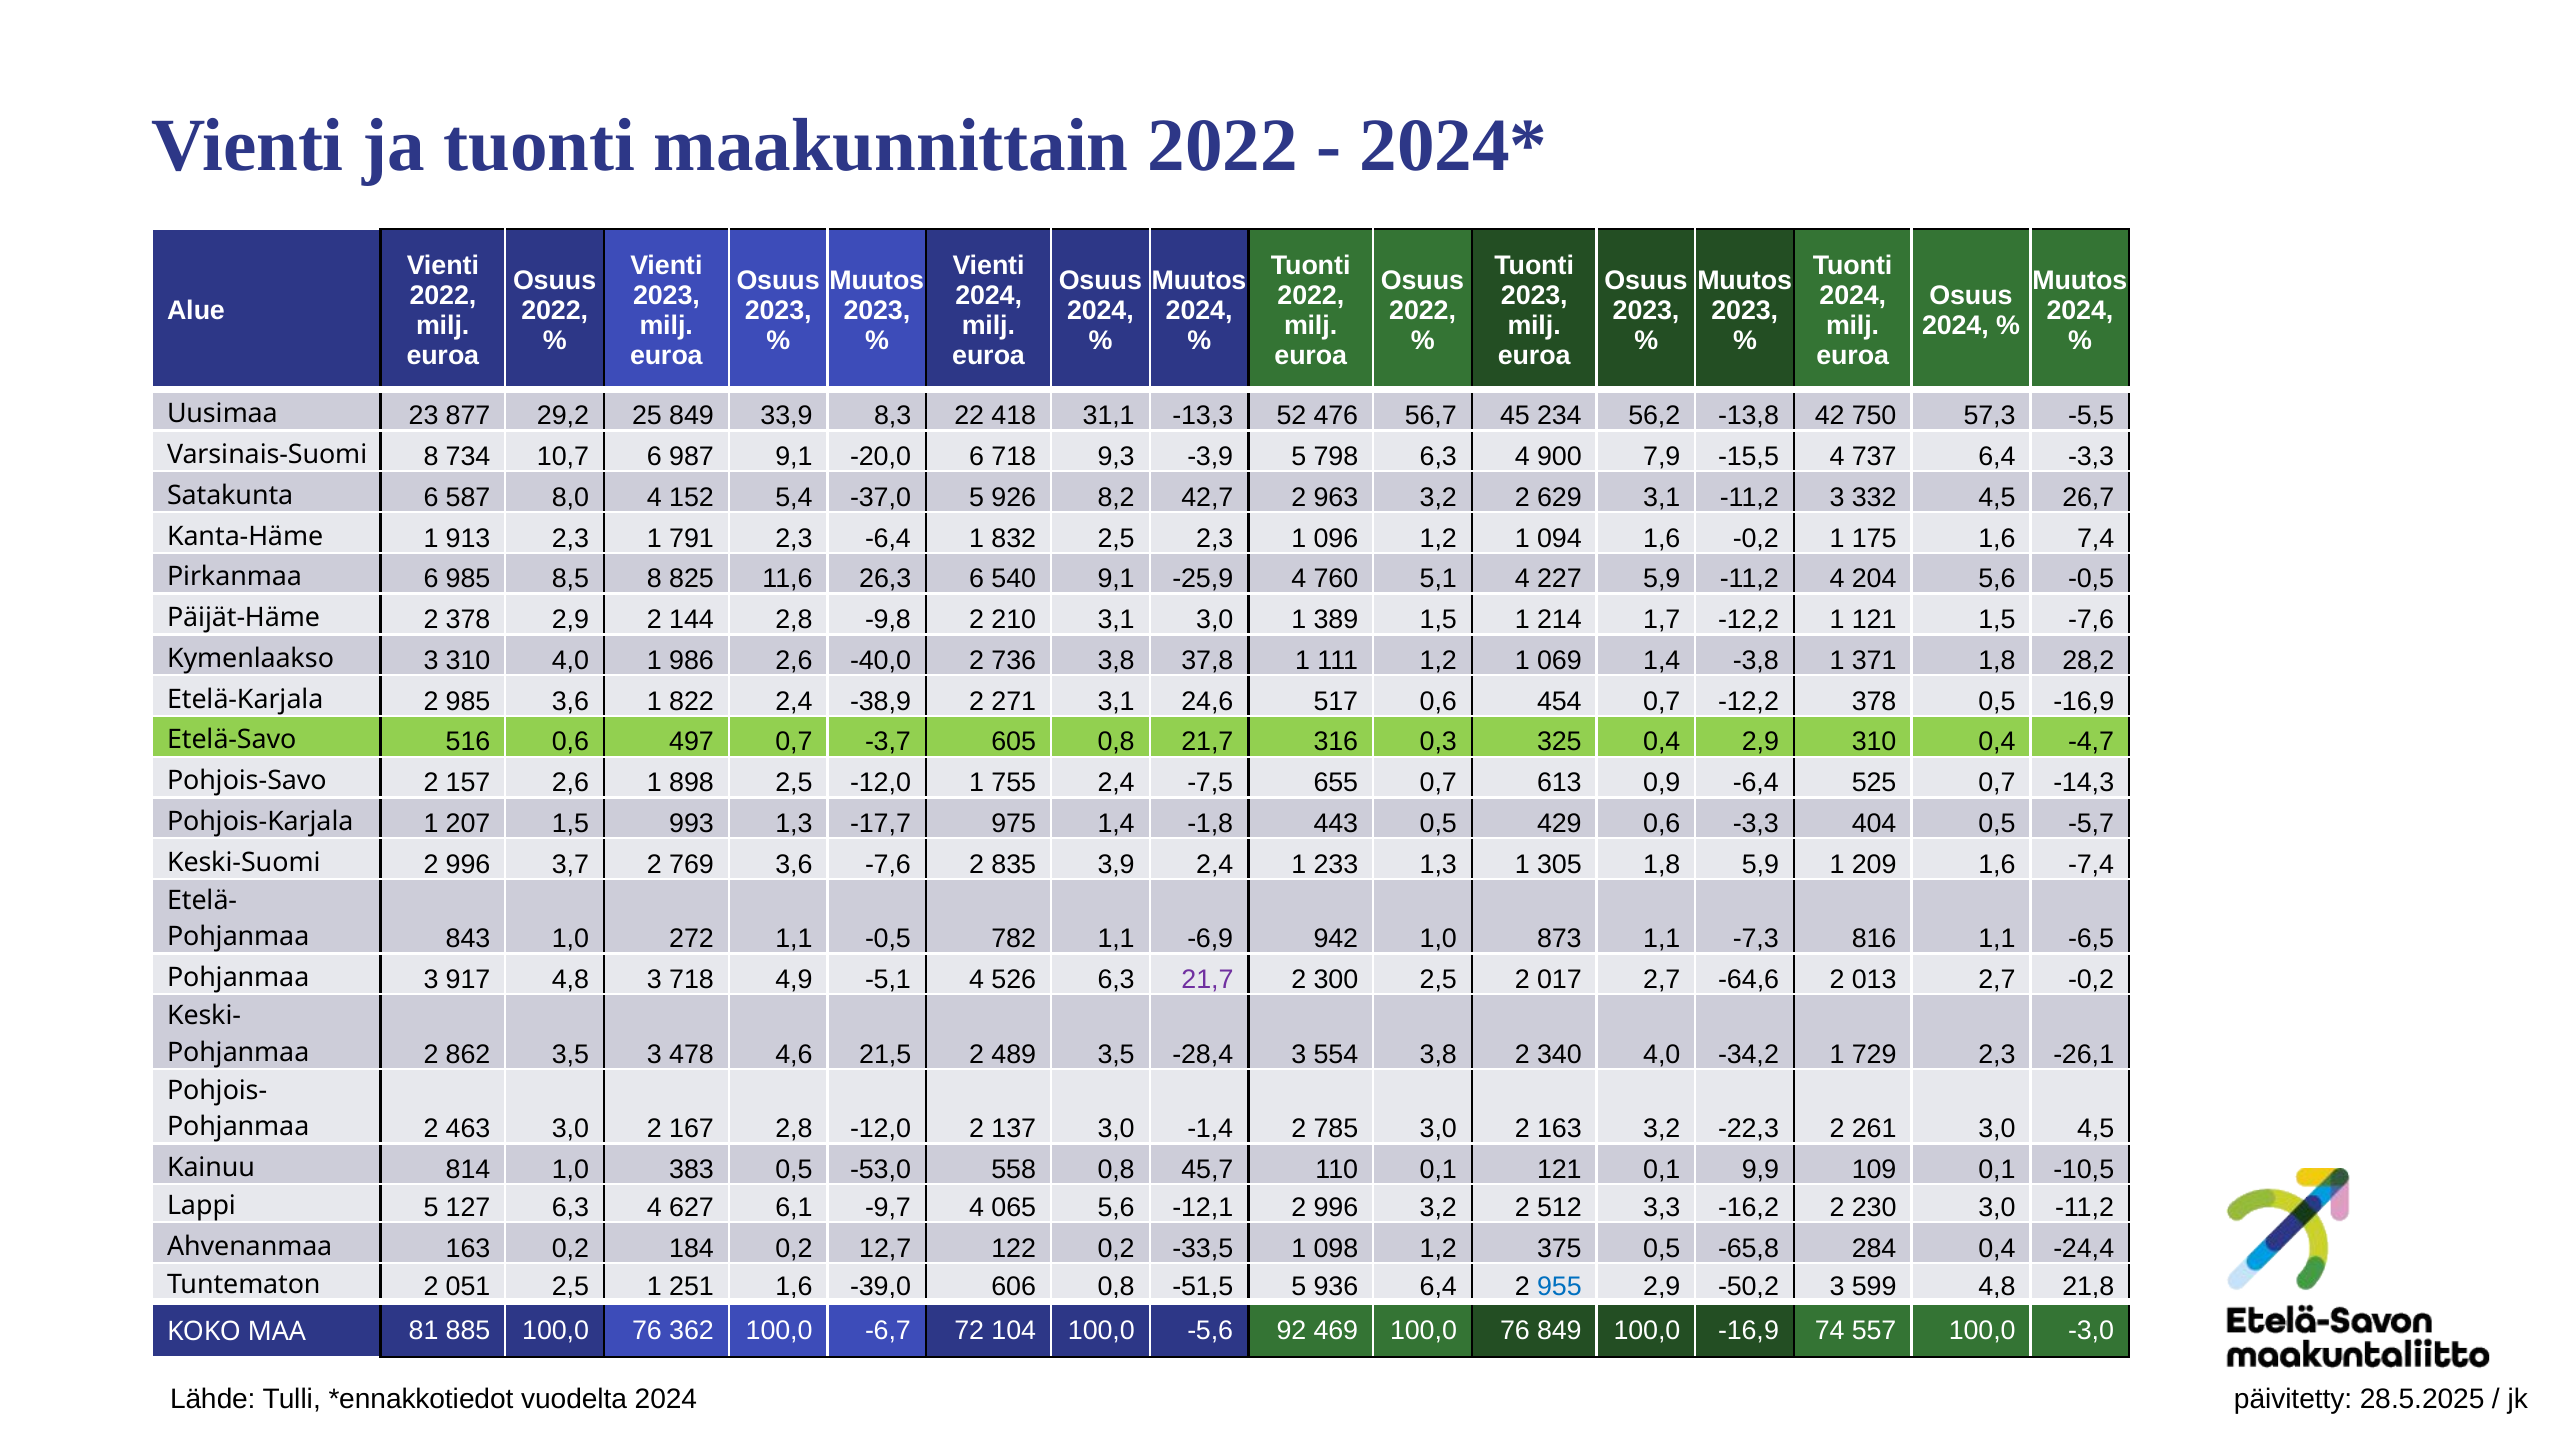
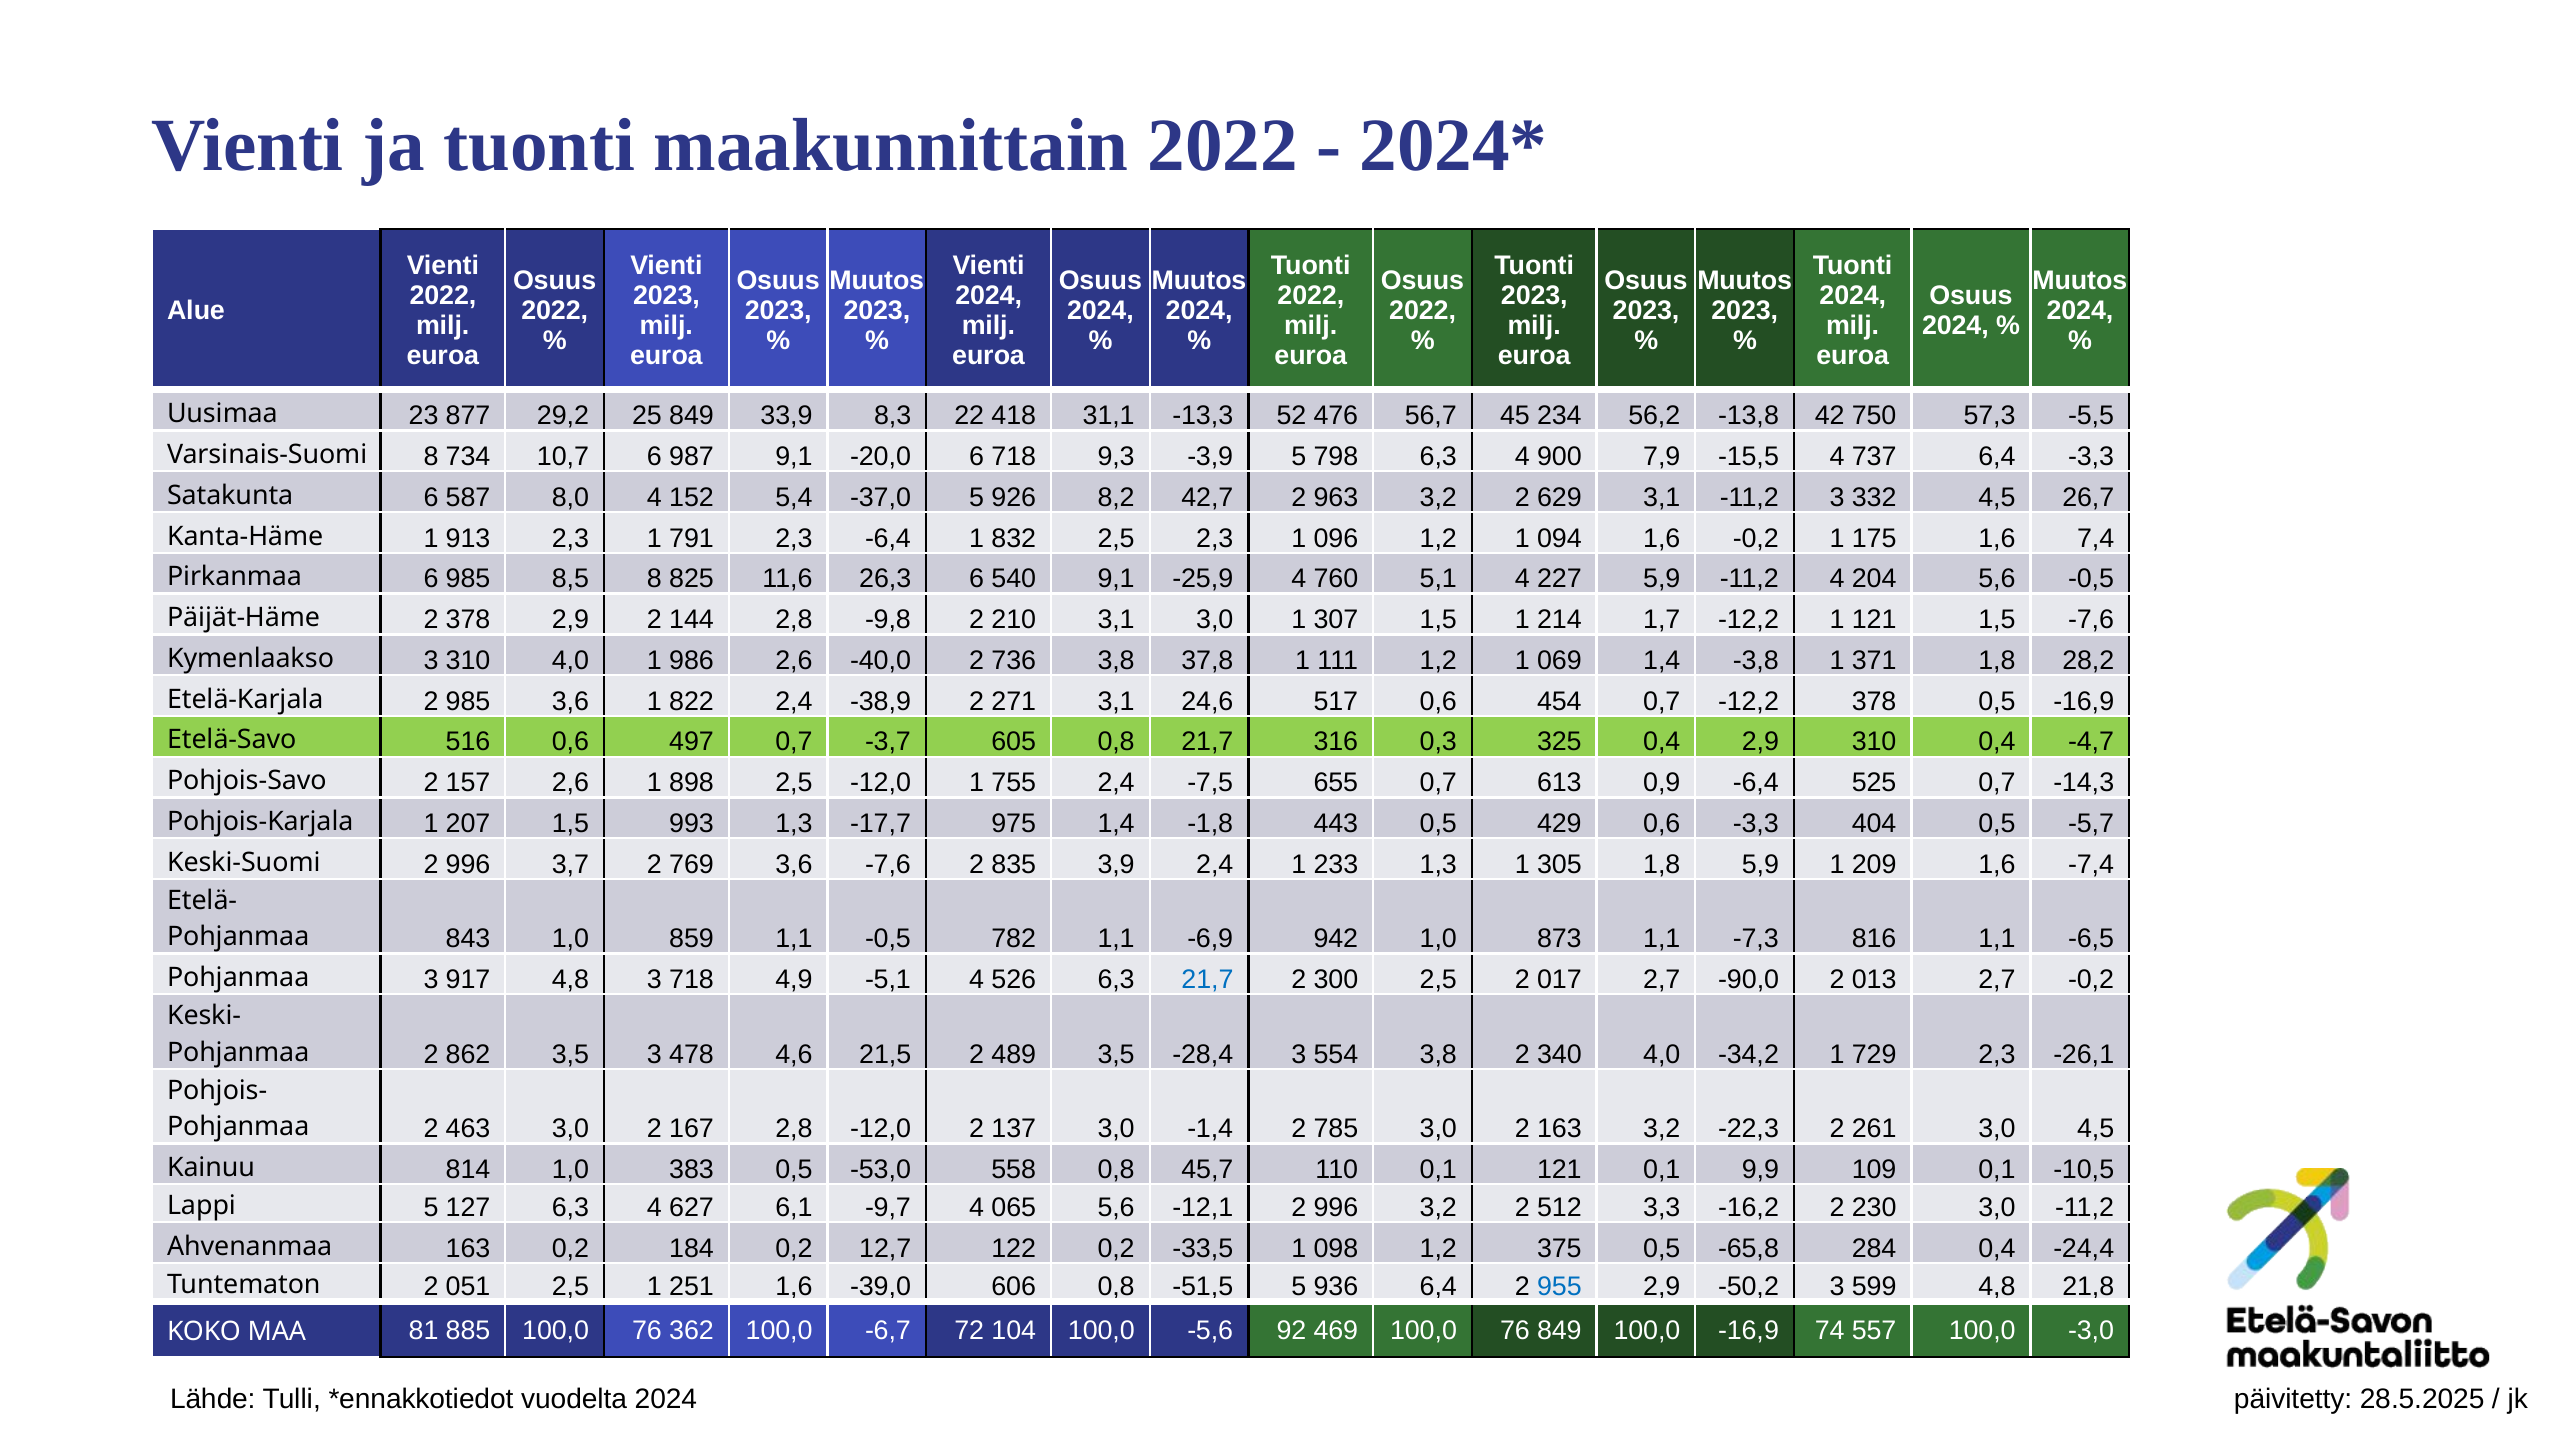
389: 389 -> 307
272: 272 -> 859
21,7 at (1207, 980) colour: purple -> blue
-64,6: -64,6 -> -90,0
